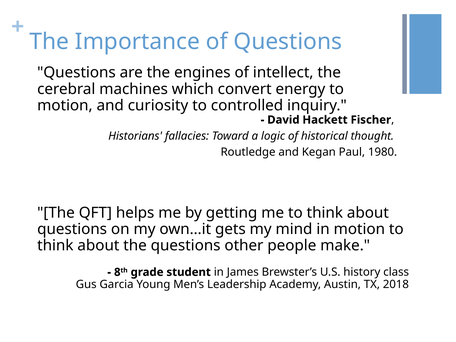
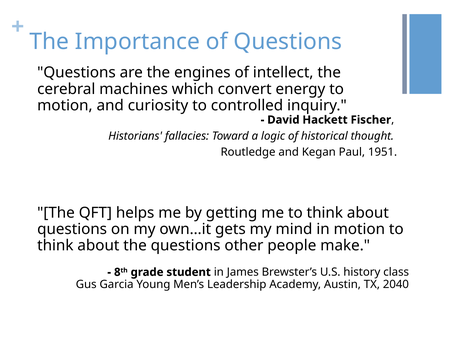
1980: 1980 -> 1951
2018: 2018 -> 2040
